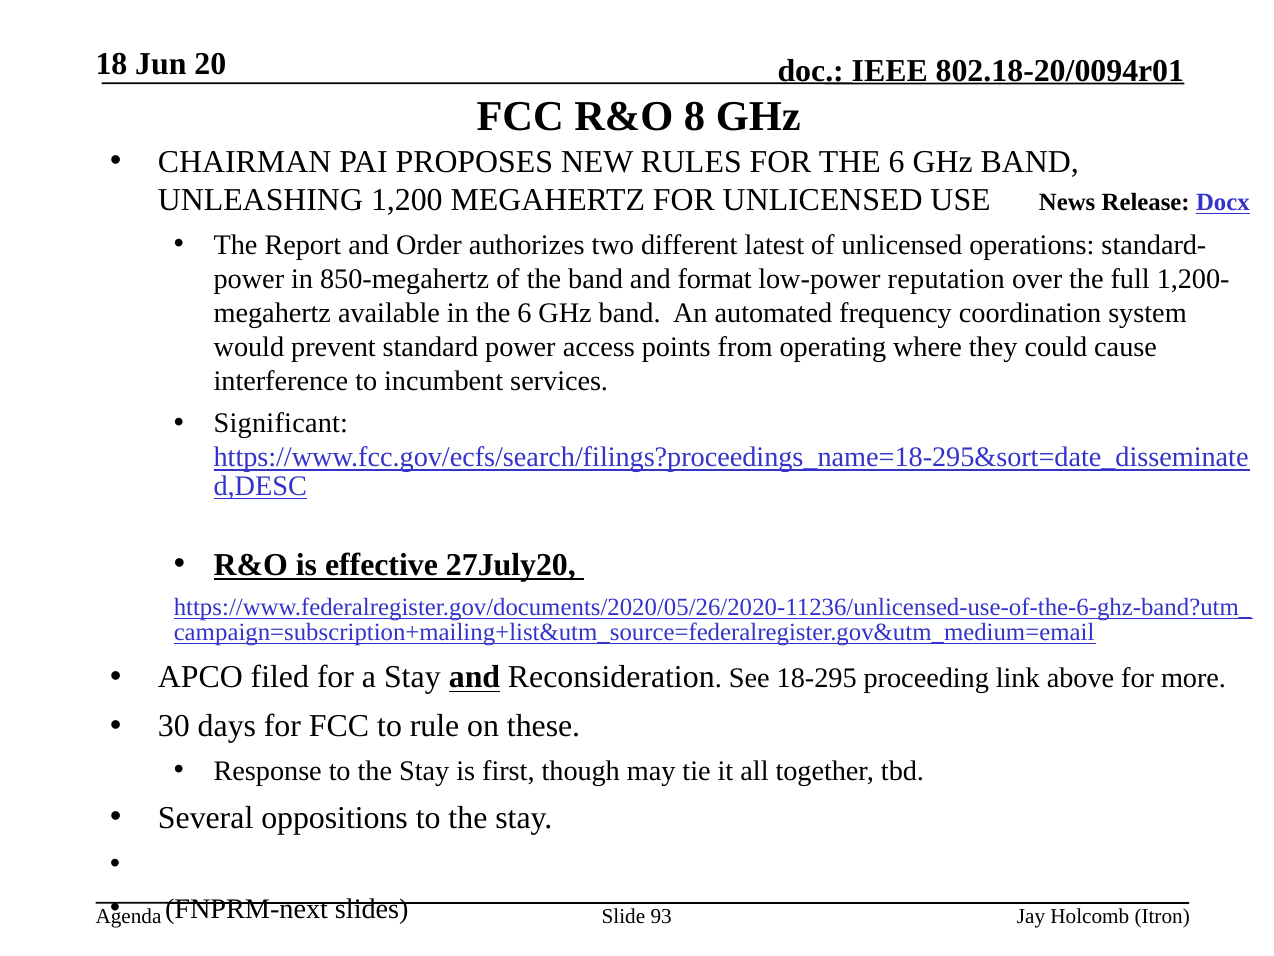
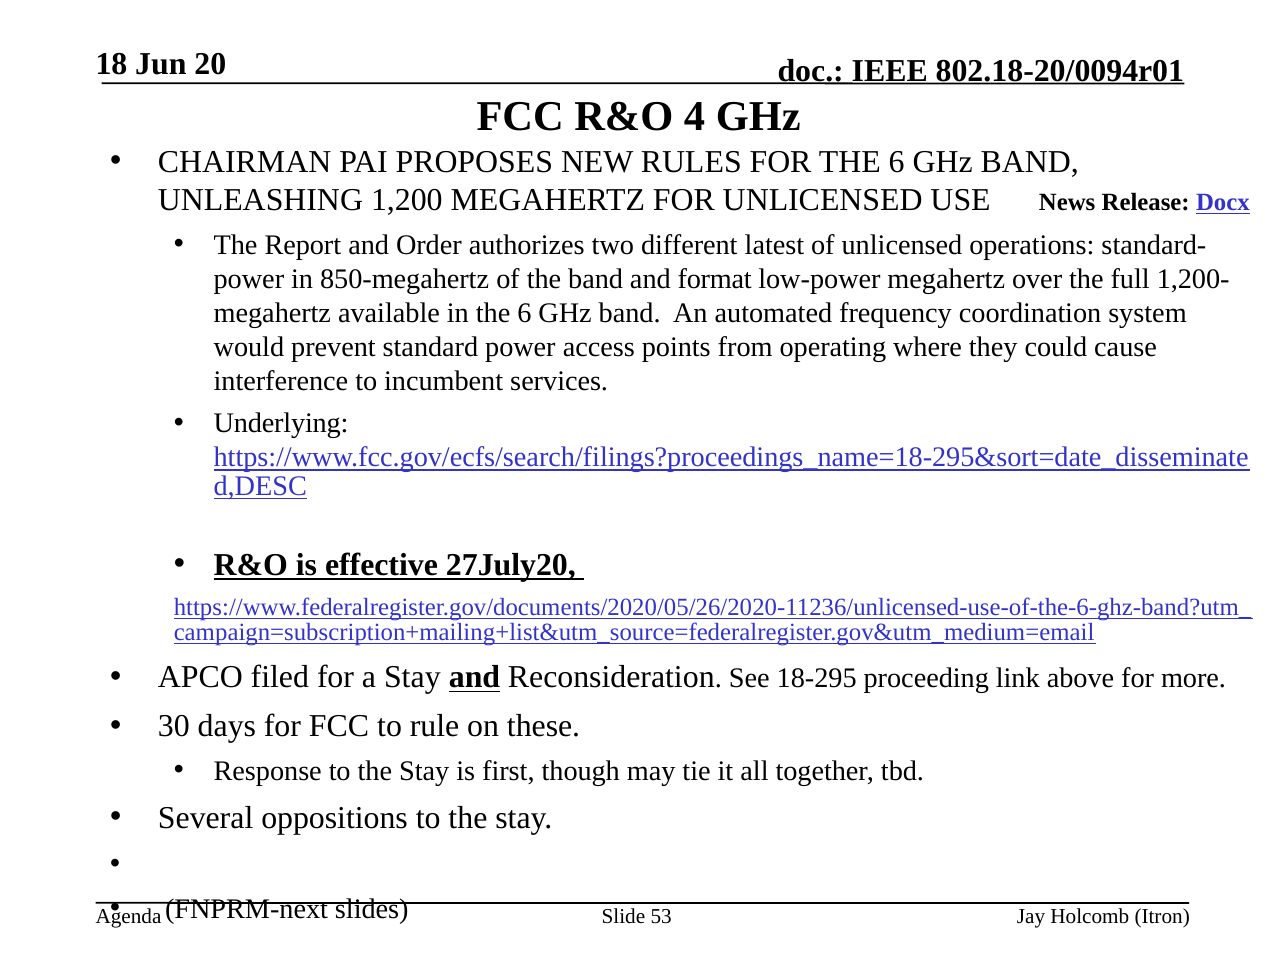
8: 8 -> 4
low-power reputation: reputation -> megahertz
Significant: Significant -> Underlying
93: 93 -> 53
